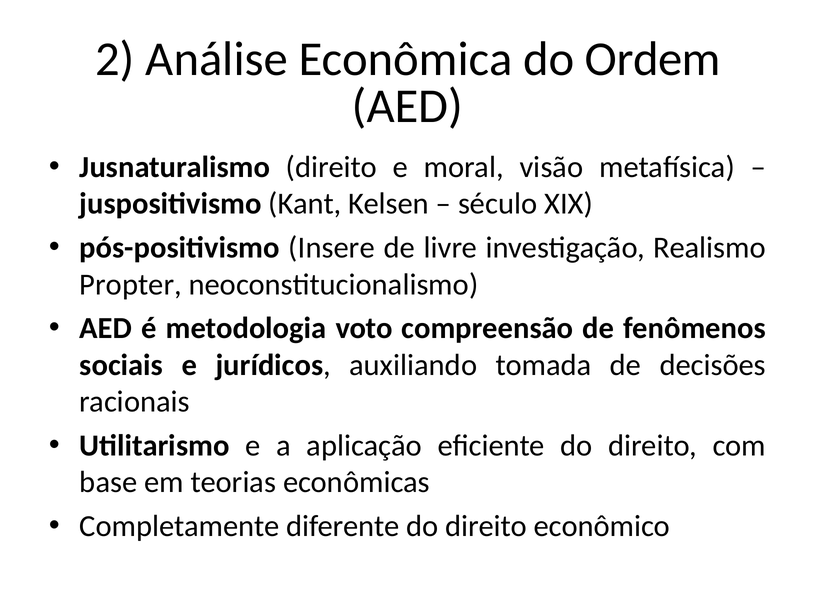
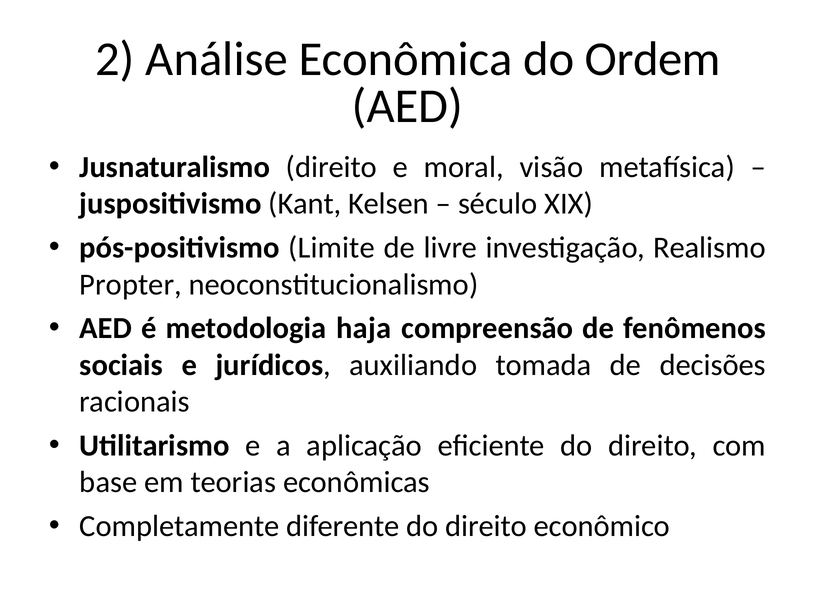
Insere: Insere -> Limite
voto: voto -> haja
